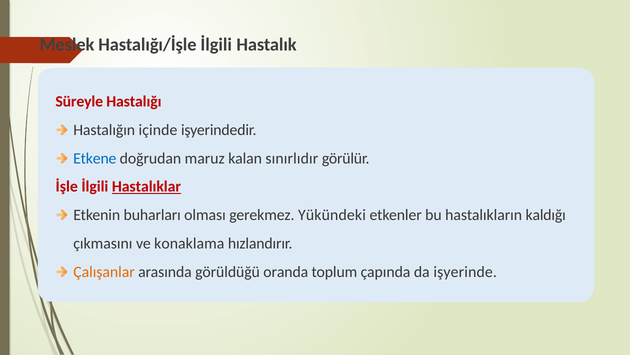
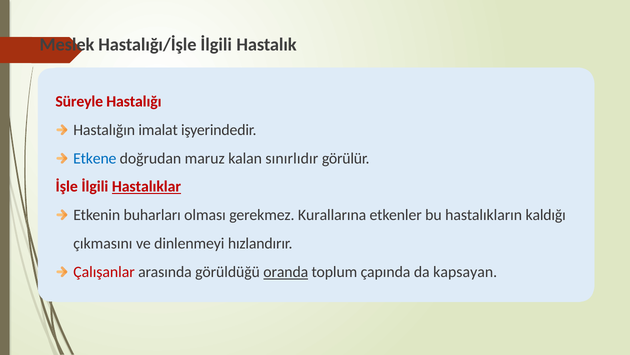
içinde: içinde -> imalat
Yükündeki: Yükündeki -> Kurallarına
konaklama: konaklama -> dinlenmeyi
Çalışanlar colour: orange -> red
oranda underline: none -> present
işyerinde: işyerinde -> kapsayan
